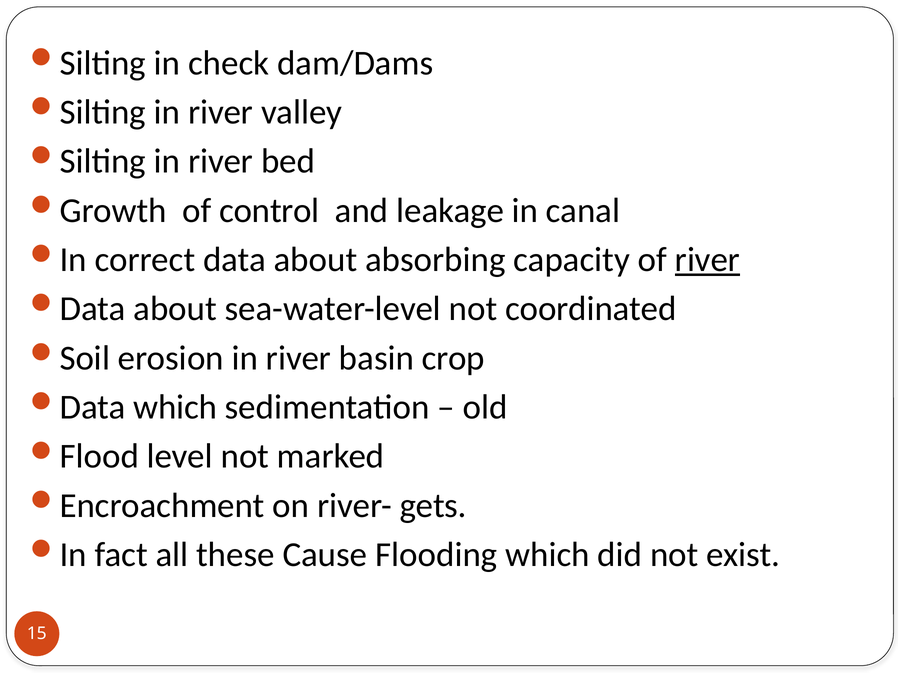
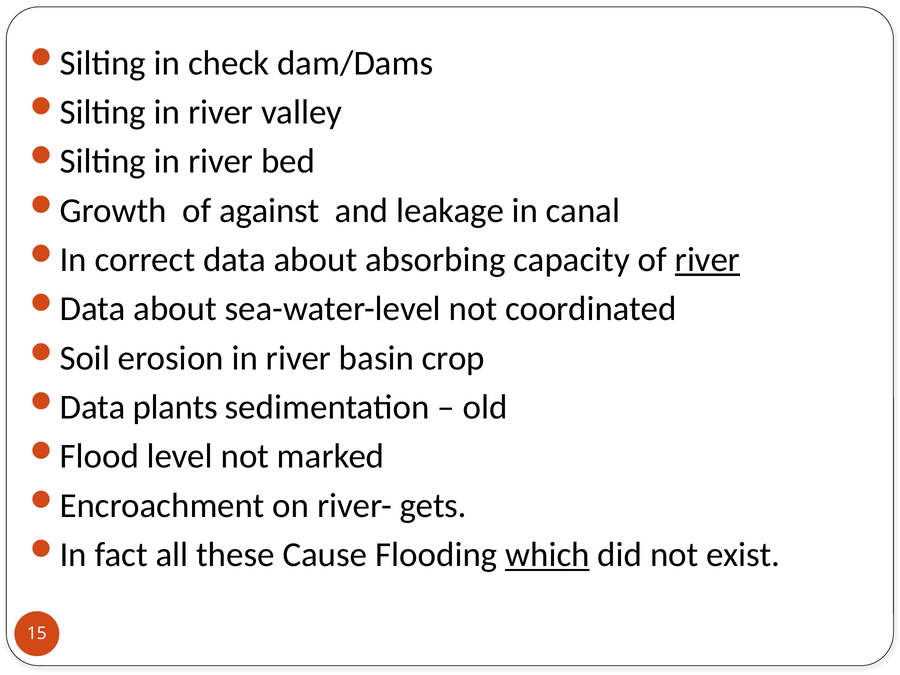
control: control -> against
which at (175, 407): which -> plants
which at (547, 555) underline: none -> present
